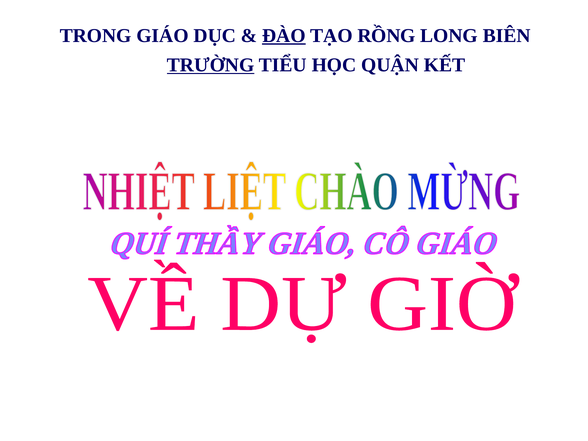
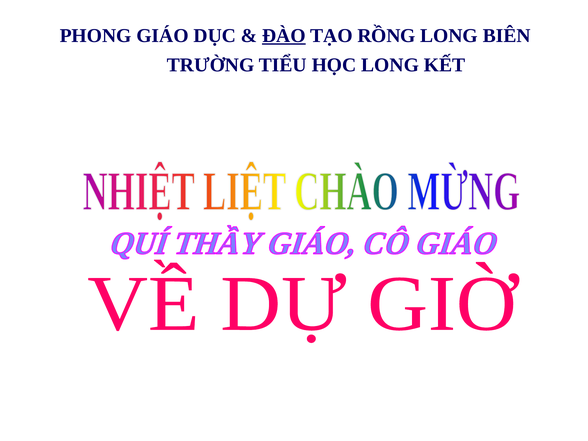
TRONG: TRONG -> PHONG
TRƯỜNG underline: present -> none
HỌC QUẬN: QUẬN -> LONG
